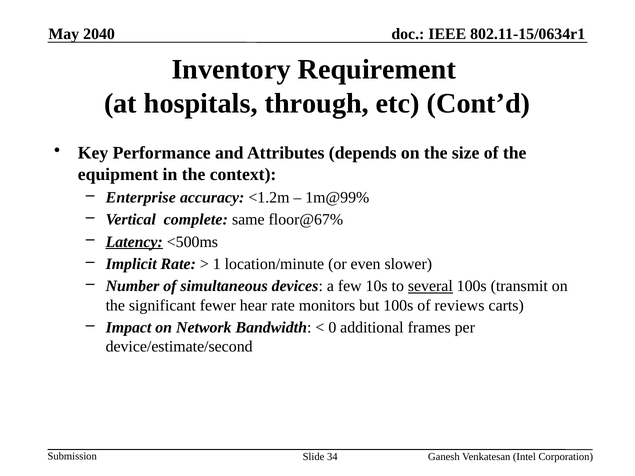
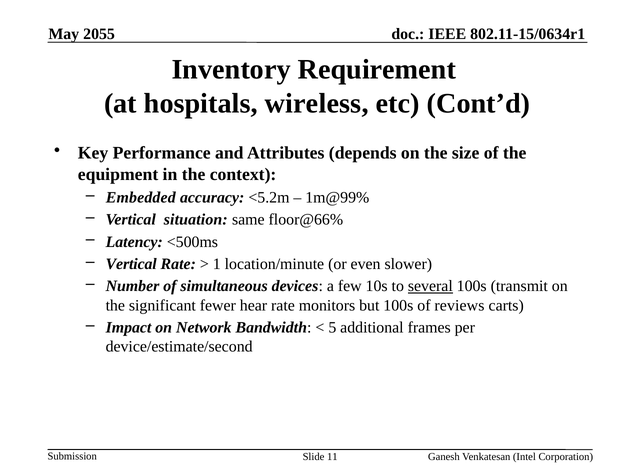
2040: 2040 -> 2055
through: through -> wireless
Enterprise: Enterprise -> Embedded
<1.2m: <1.2m -> <5.2m
complete: complete -> situation
floor@67%: floor@67% -> floor@66%
Latency underline: present -> none
Implicit at (131, 264): Implicit -> Vertical
0: 0 -> 5
34: 34 -> 11
